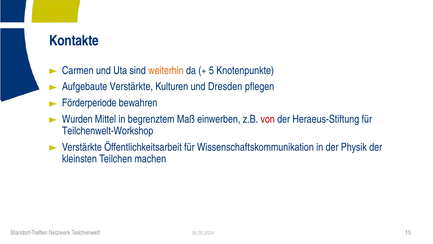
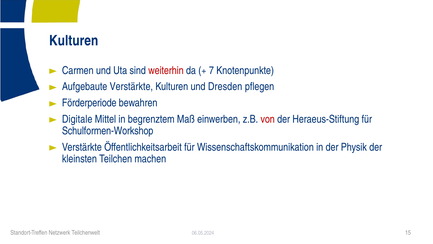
Kontakte at (74, 41): Kontakte -> Kulturen
weiterhin colour: orange -> red
5: 5 -> 7
Wurden: Wurden -> Digitale
Teilchenwelt-Workshop: Teilchenwelt-Workshop -> Schulformen-Workshop
